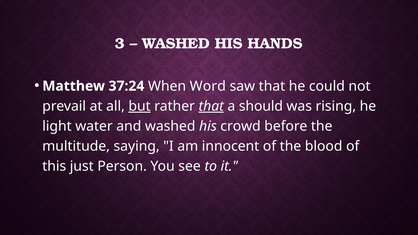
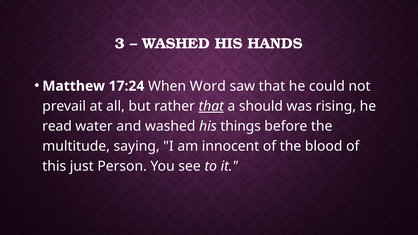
37:24: 37:24 -> 17:24
but underline: present -> none
light: light -> read
crowd: crowd -> things
